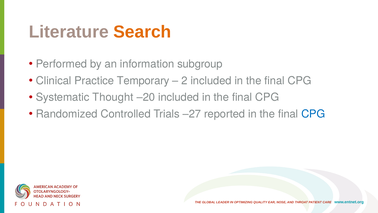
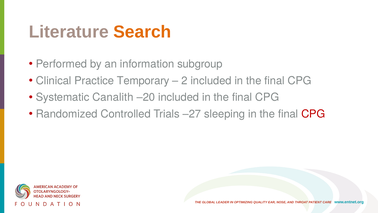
Thought: Thought -> Canalith
reported: reported -> sleeping
CPG at (313, 114) colour: blue -> red
